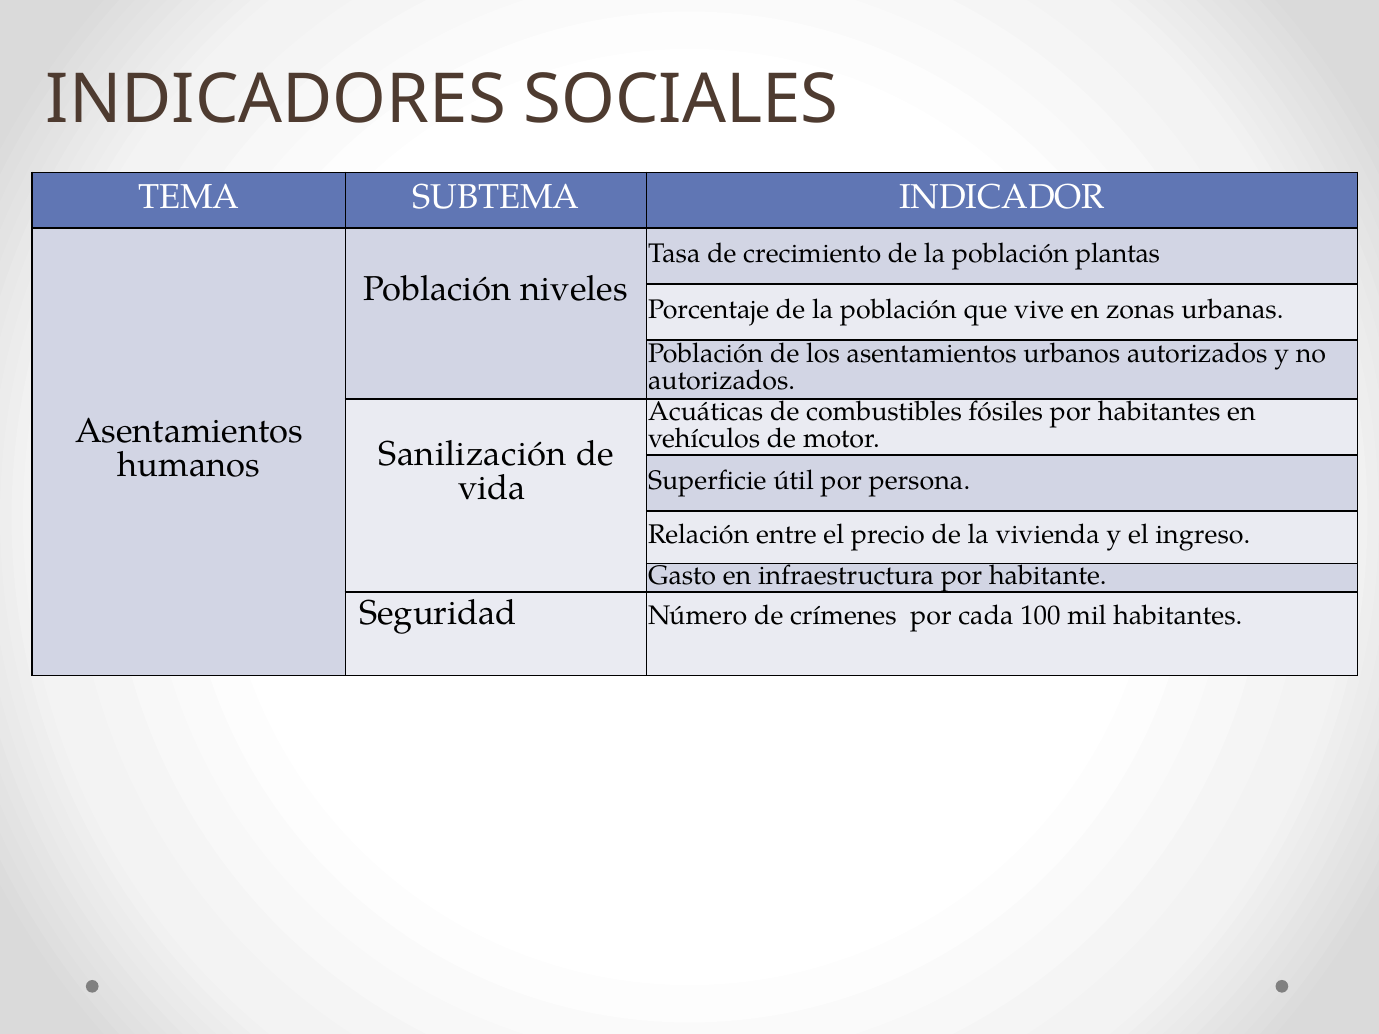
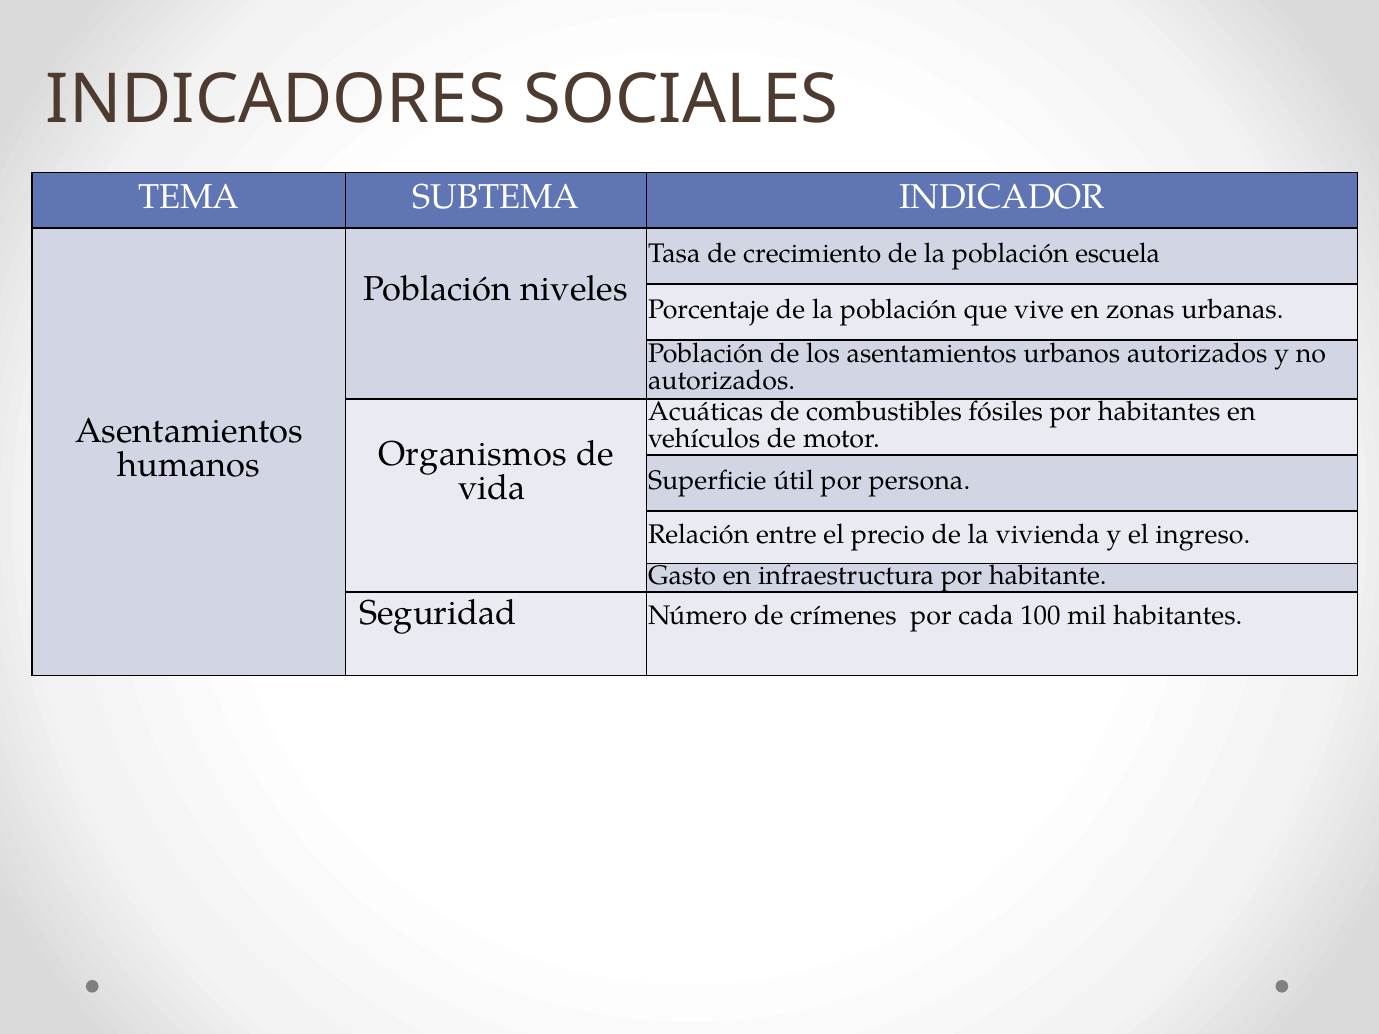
plantas: plantas -> escuela
Sanilización: Sanilización -> Organismos
